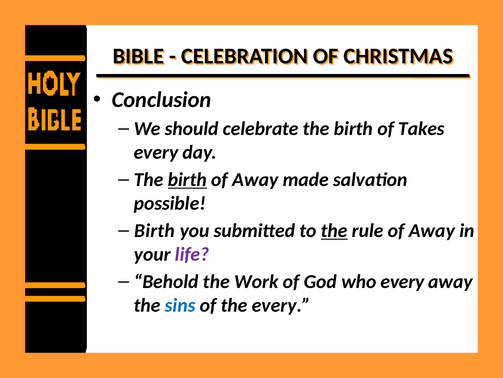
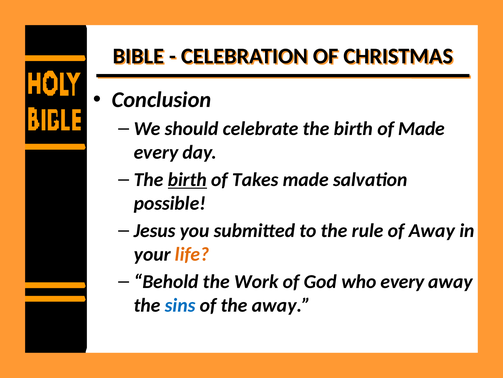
of Takes: Takes -> Made
Away at (255, 179): Away -> Takes
Birth at (155, 230): Birth -> Jesus
the at (334, 230) underline: present -> none
life colour: purple -> orange
the every: every -> away
